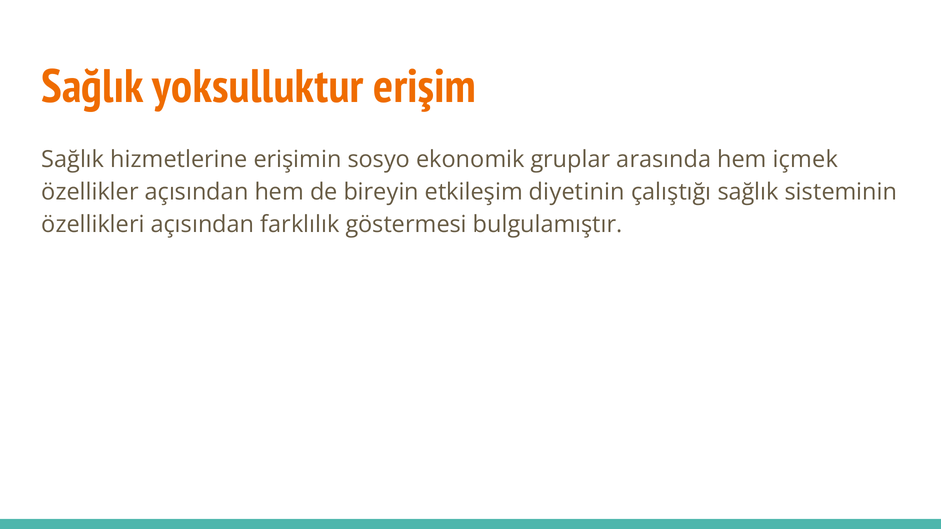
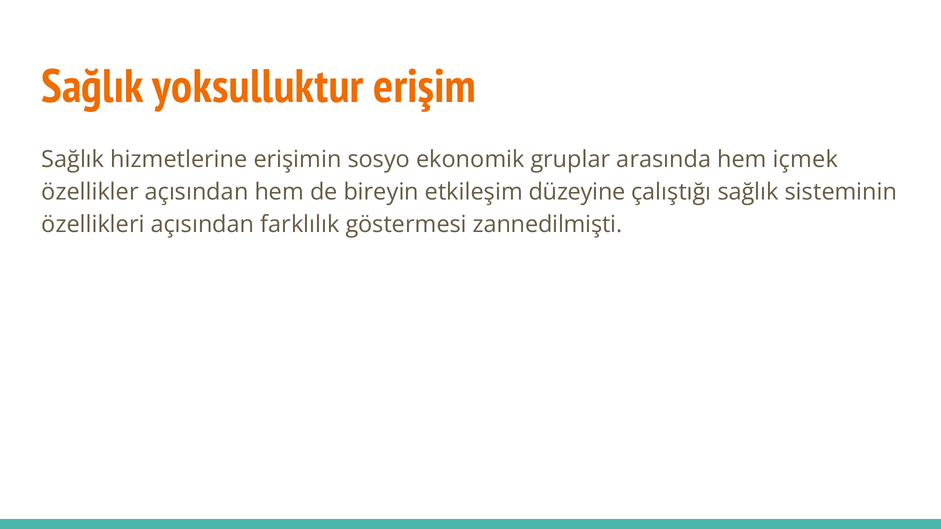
diyetinin: diyetinin -> düzeyine
bulgulamıştır: bulgulamıştır -> zannedilmişti
